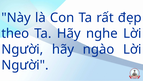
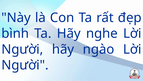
theo: theo -> bình
